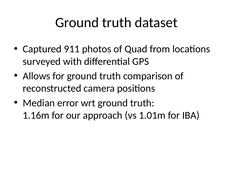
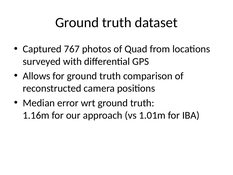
911: 911 -> 767
